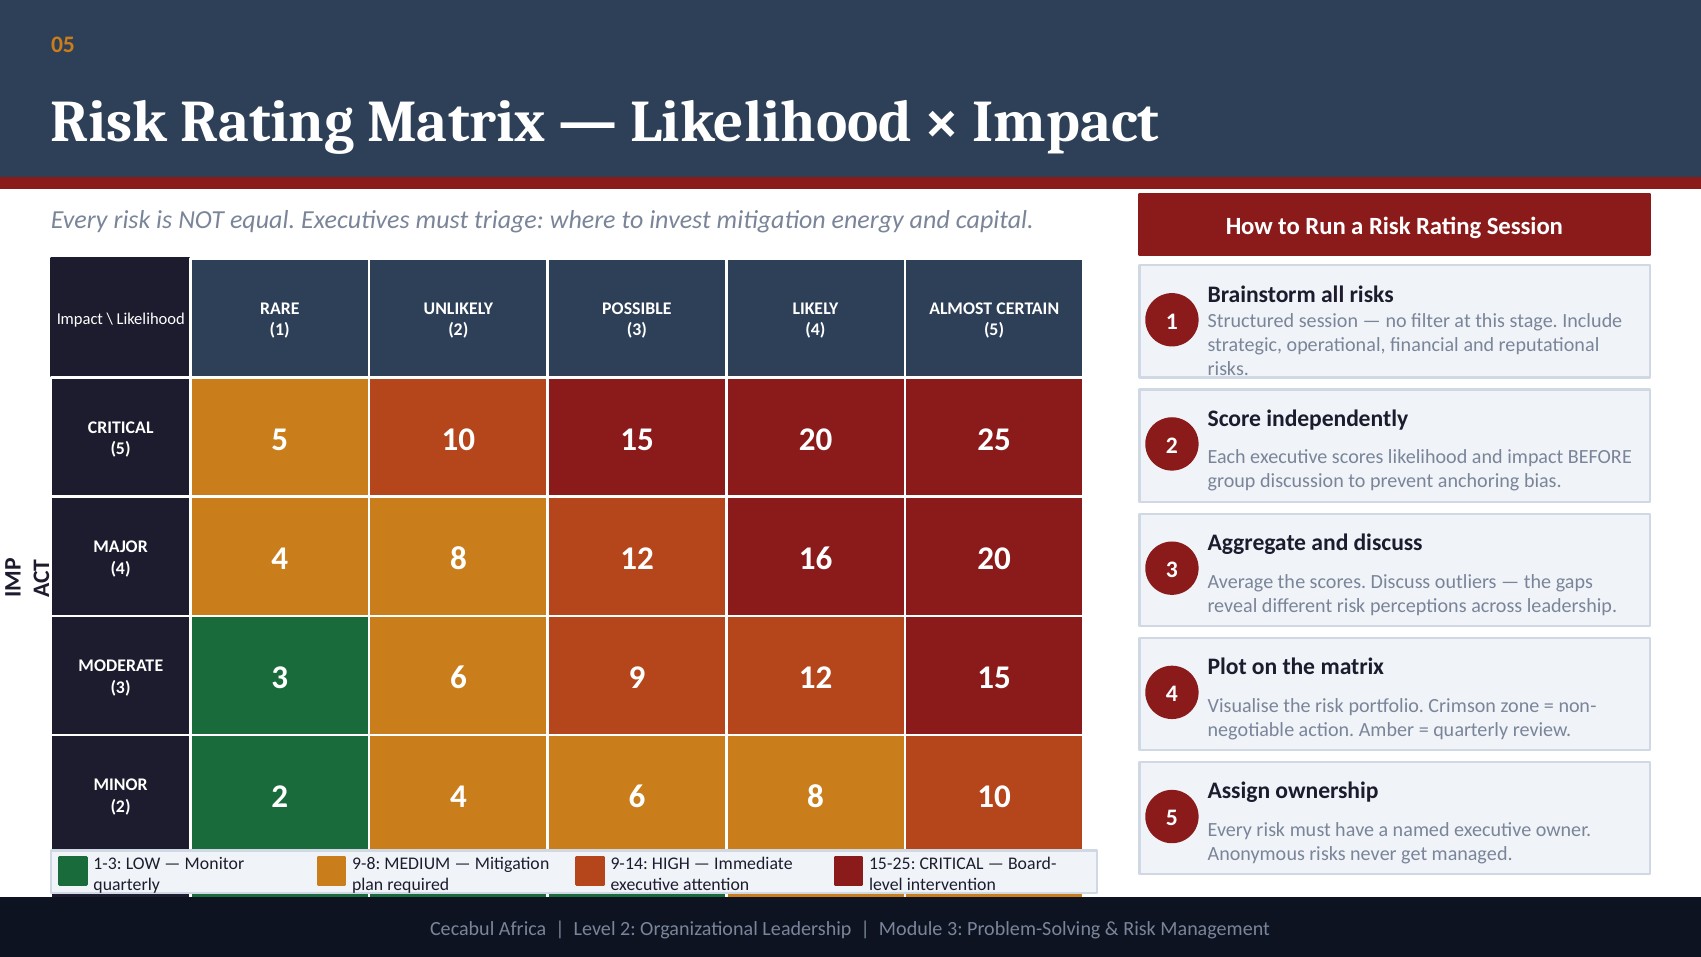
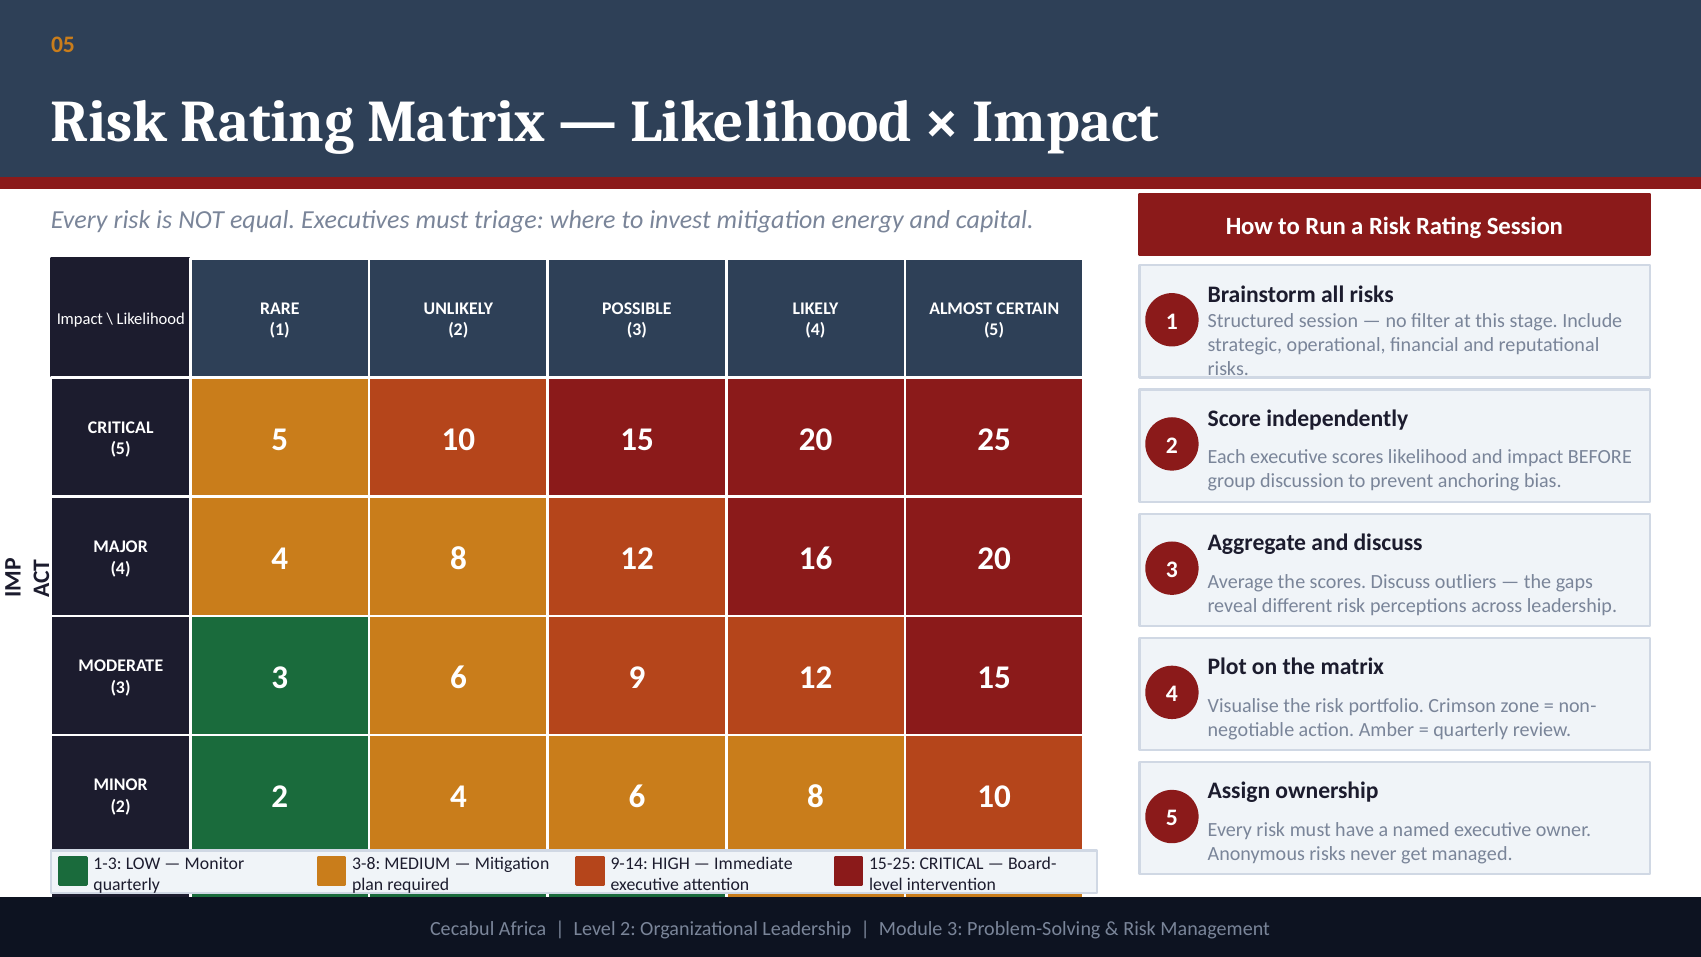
9-8: 9-8 -> 3-8
